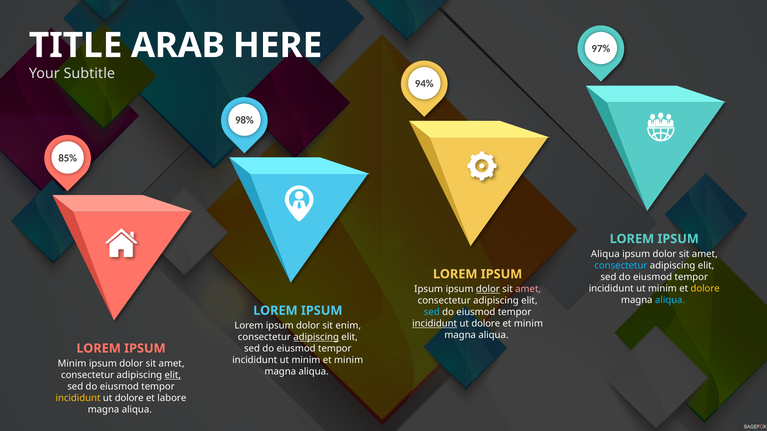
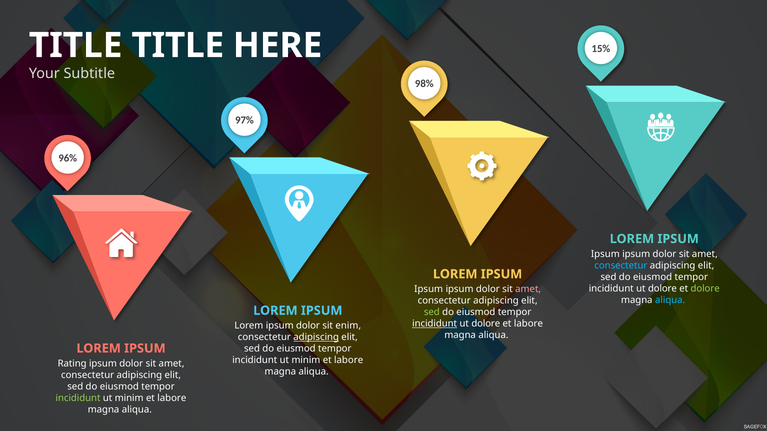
ARAB at (178, 46): ARAB -> TITLE
97%: 97% -> 15%
94%: 94% -> 98%
98%: 98% -> 97%
85%: 85% -> 96%
Aliqua at (605, 254): Aliqua -> Ipsum
minim at (662, 289): minim -> dolore
dolore at (705, 289) colour: yellow -> light green
dolor at (488, 289) underline: present -> none
sed at (432, 312) colour: light blue -> light green
minim at (528, 324): minim -> labore
minim at (349, 361): minim -> labore
Minim at (72, 364): Minim -> Rating
elit at (173, 375) underline: present -> none
incididunt at (78, 398) colour: yellow -> light green
dolore at (129, 398): dolore -> minim
